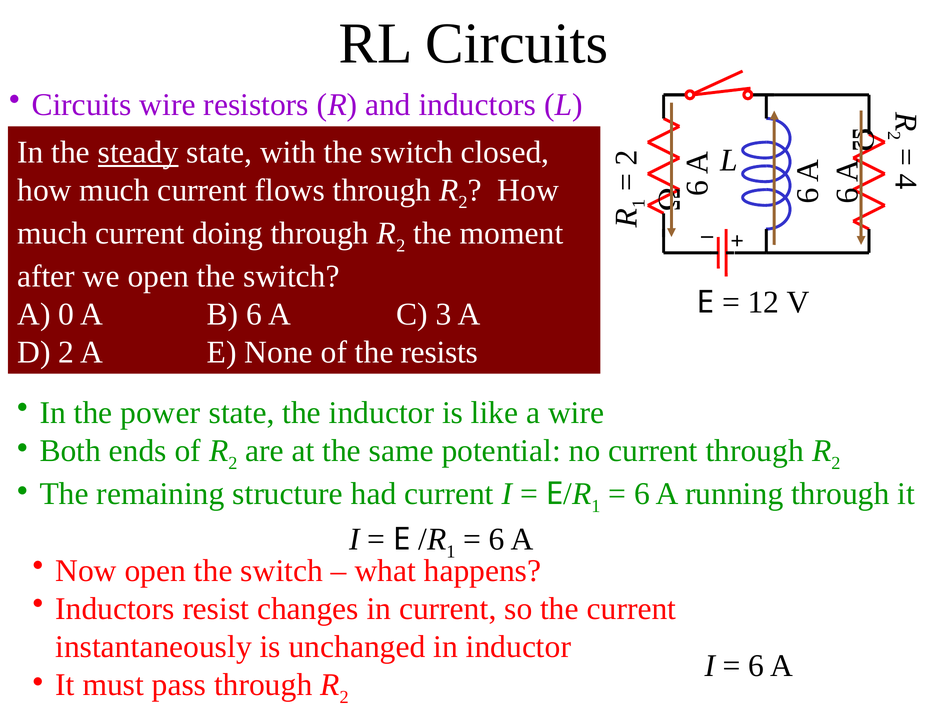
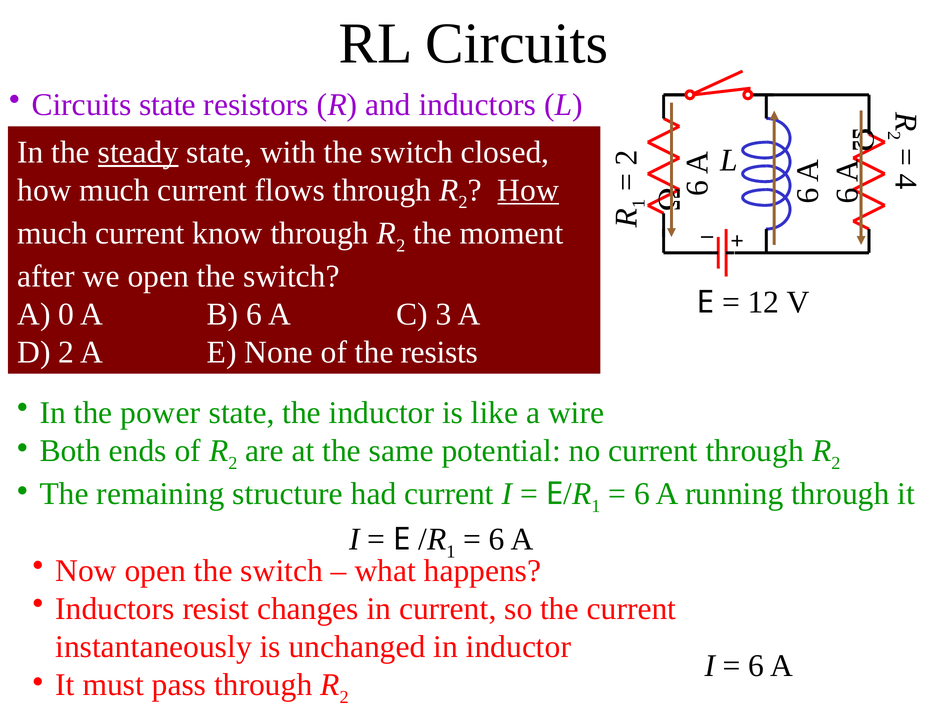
Circuits wire: wire -> state
How at (528, 190) underline: none -> present
doing: doing -> know
